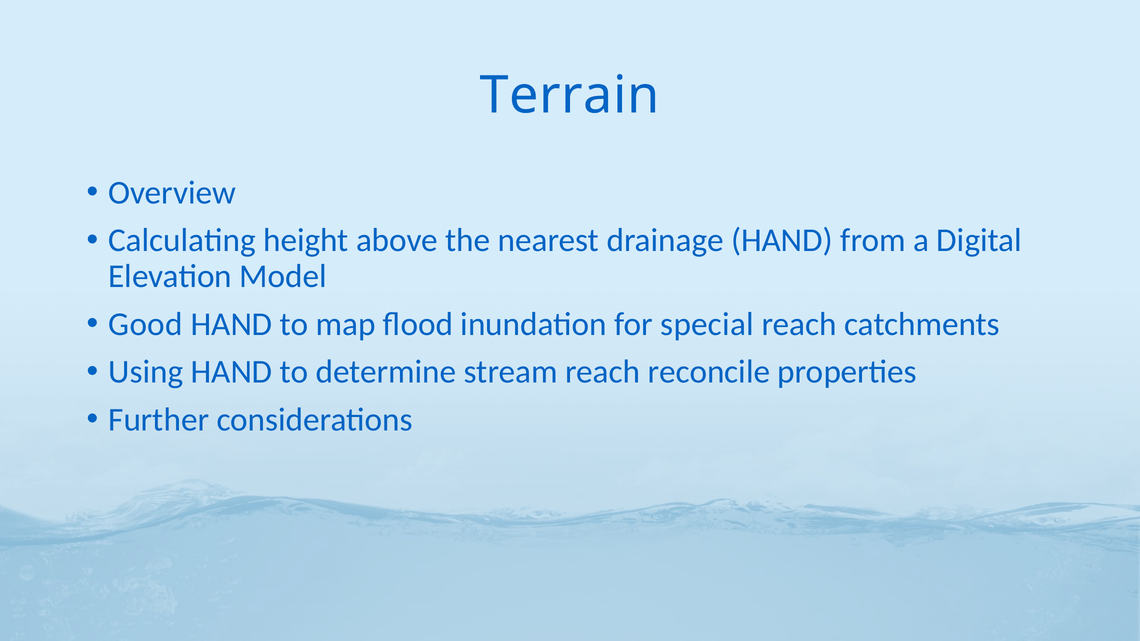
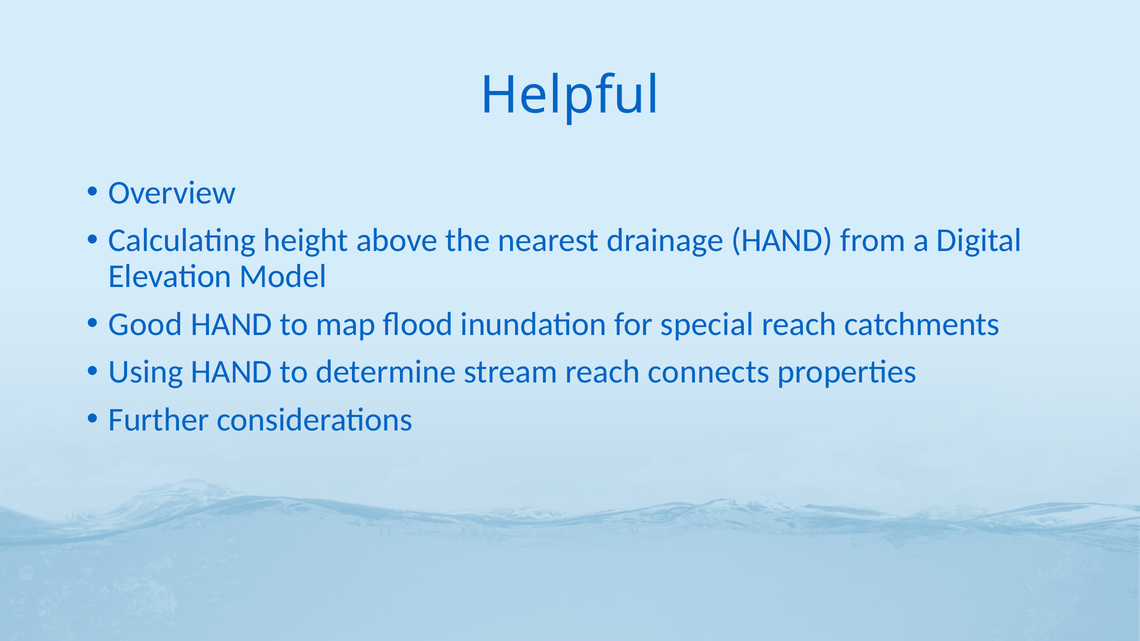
Terrain: Terrain -> Helpful
reconcile: reconcile -> connects
